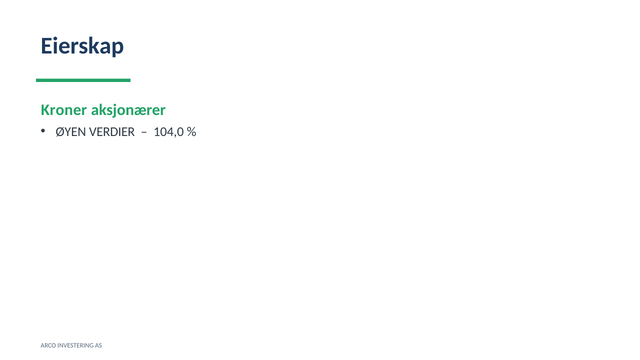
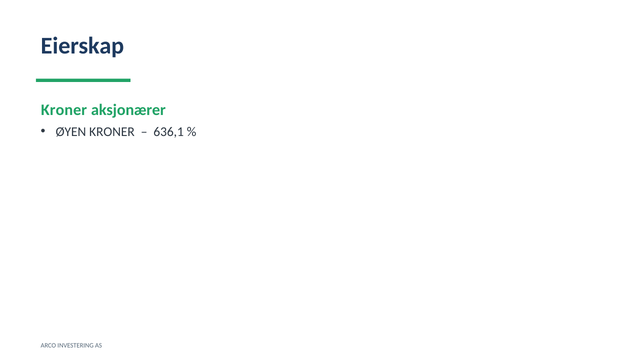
ØYEN VERDIER: VERDIER -> KRONER
104,0: 104,0 -> 636,1
